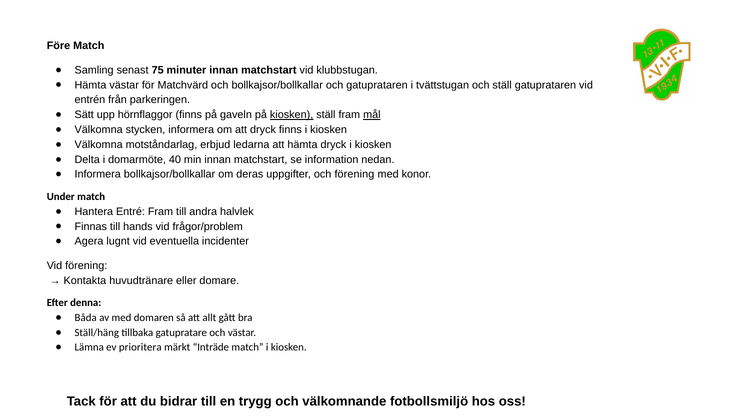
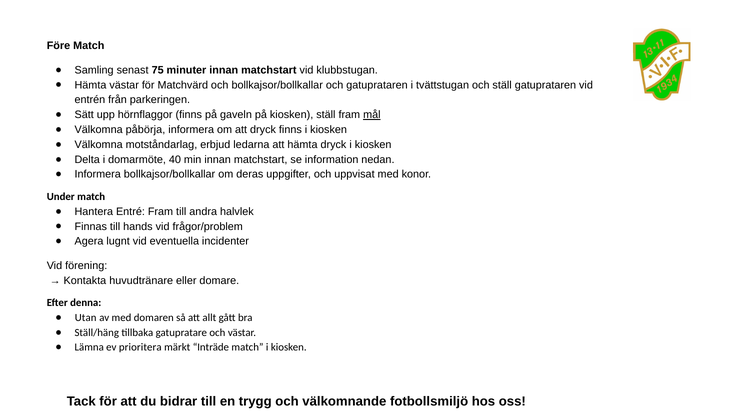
kiosken at (292, 115) underline: present -> none
stycken: stycken -> påbörja
och förening: förening -> uppvisat
Båda: Båda -> Utan
